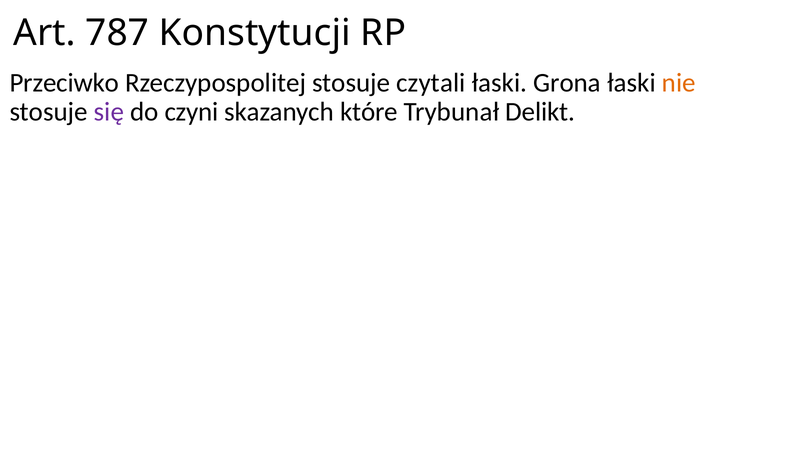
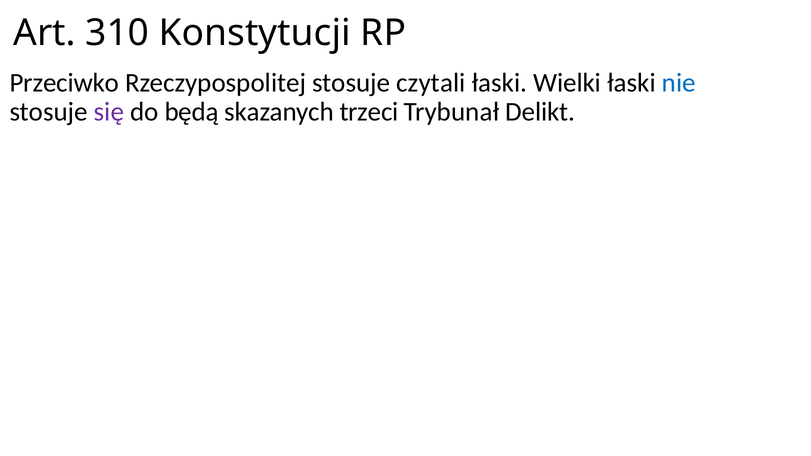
787: 787 -> 310
Grona: Grona -> Wielki
nie colour: orange -> blue
czyni: czyni -> będą
które: które -> trzeci
